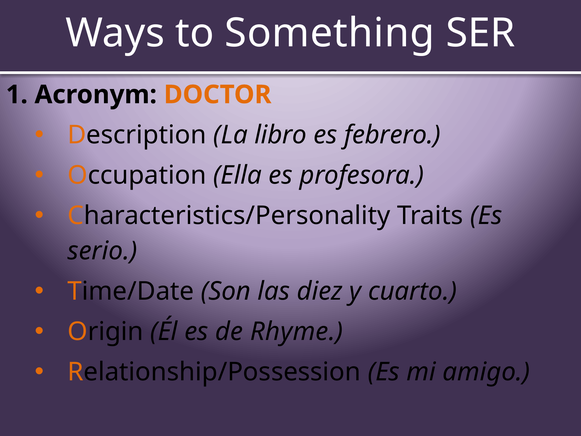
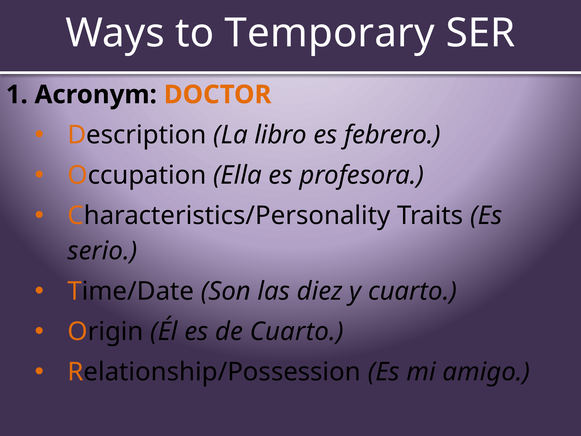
Something: Something -> Temporary
de Rhyme: Rhyme -> Cuarto
